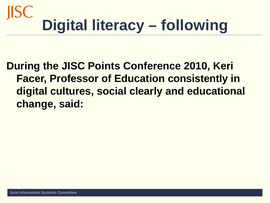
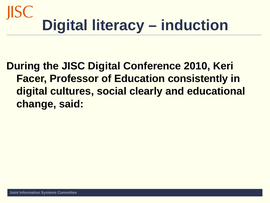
following: following -> induction
JISC Points: Points -> Digital
